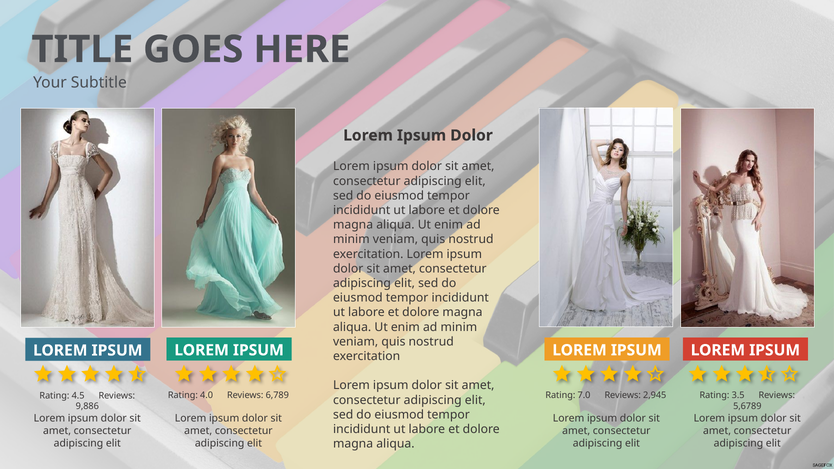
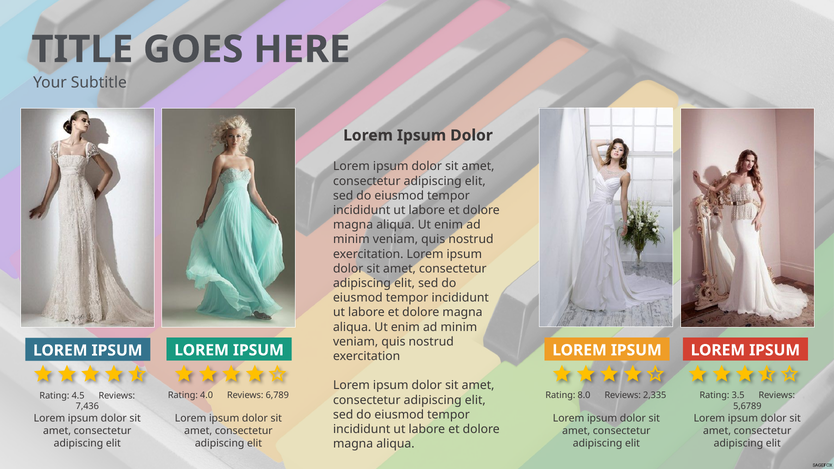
7.0: 7.0 -> 8.0
2,945: 2,945 -> 2,335
9,886: 9,886 -> 7,436
